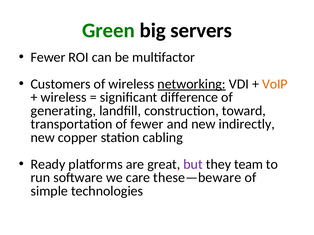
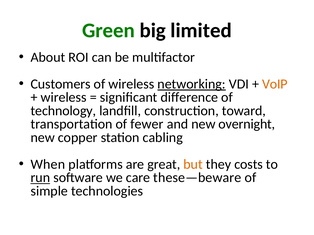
servers: servers -> limited
Fewer at (48, 57): Fewer -> About
generating: generating -> technology
indirectly: indirectly -> overnight
Ready: Ready -> When
but colour: purple -> orange
team: team -> costs
run underline: none -> present
